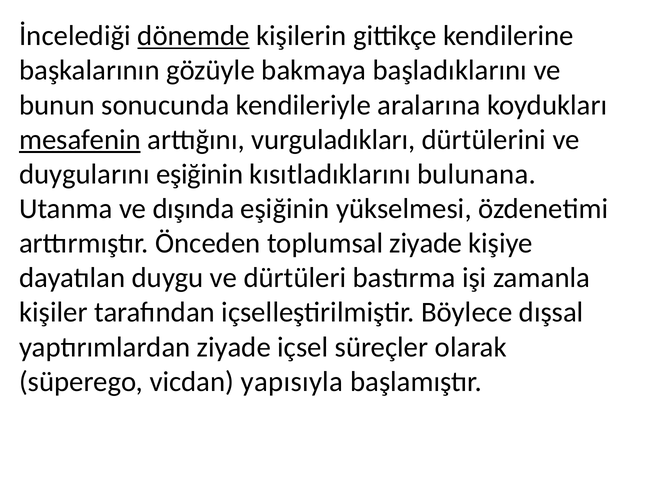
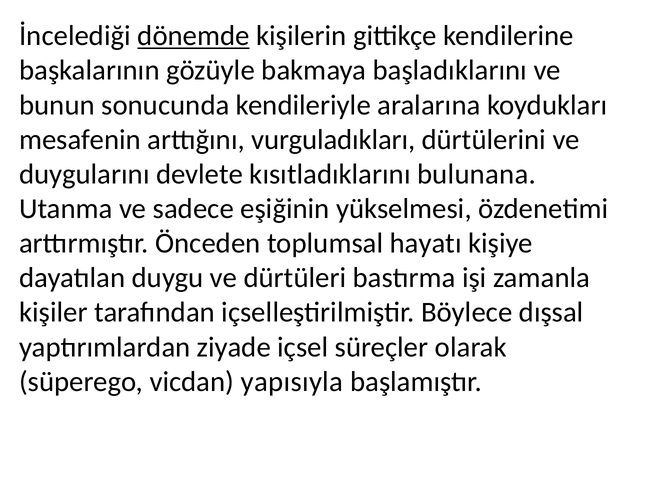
mesafenin underline: present -> none
duygularını eşiğinin: eşiğinin -> devlete
dışında: dışında -> sadece
toplumsal ziyade: ziyade -> hayatı
